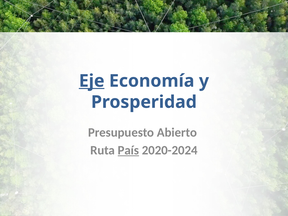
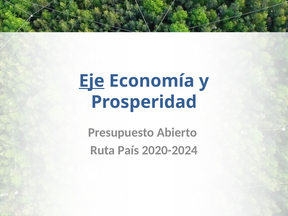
País underline: present -> none
